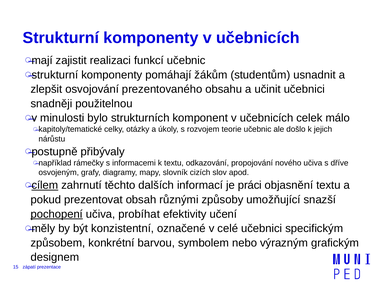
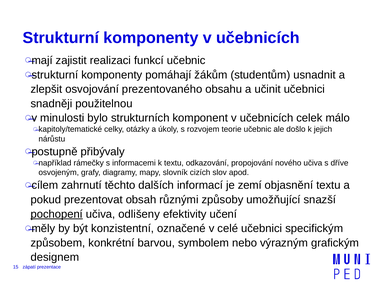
cílem underline: present -> none
práci: práci -> zemí
probíhat: probíhat -> odlišeny
